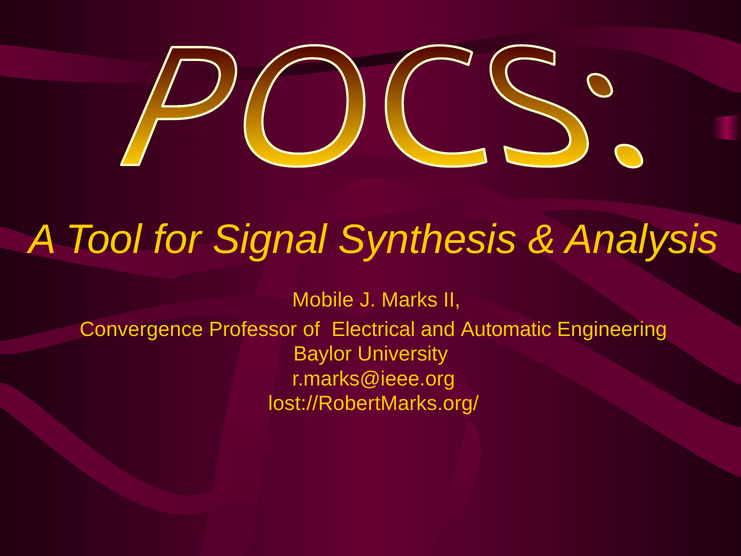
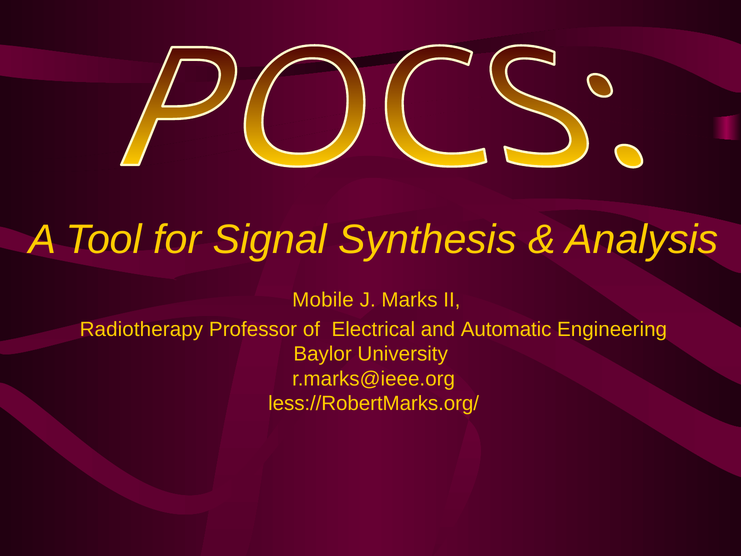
Convergence: Convergence -> Radiotherapy
lost://RobertMarks.org/: lost://RobertMarks.org/ -> less://RobertMarks.org/
